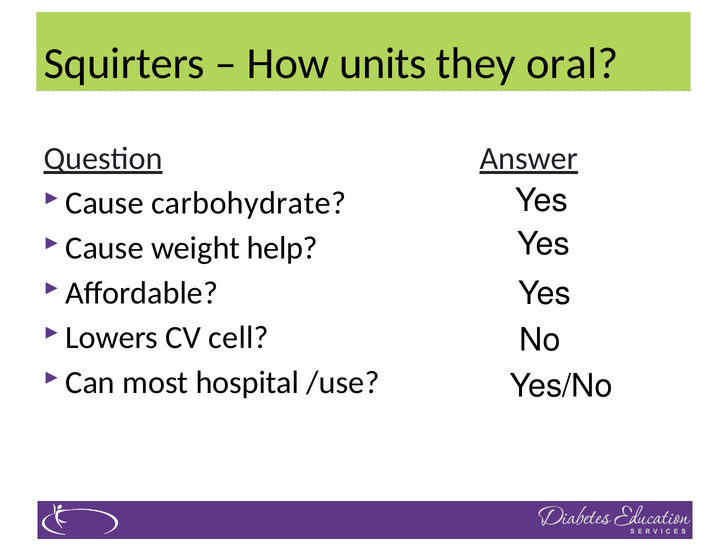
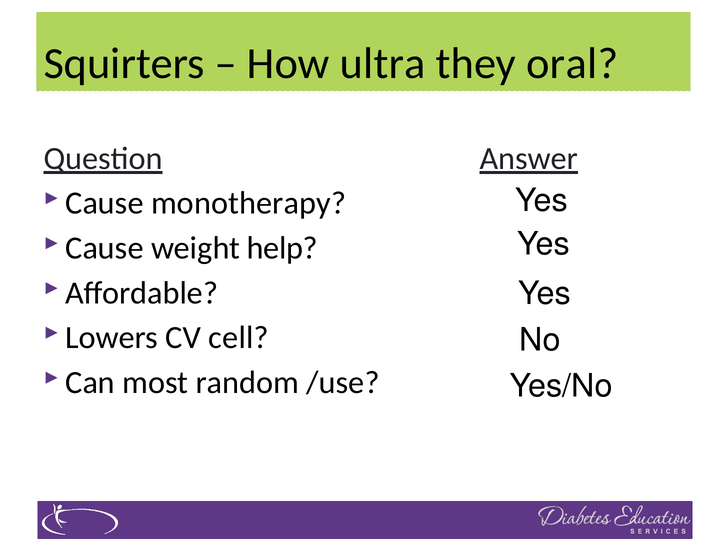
units: units -> ultra
carbohydrate: carbohydrate -> monotherapy
hospital: hospital -> random
